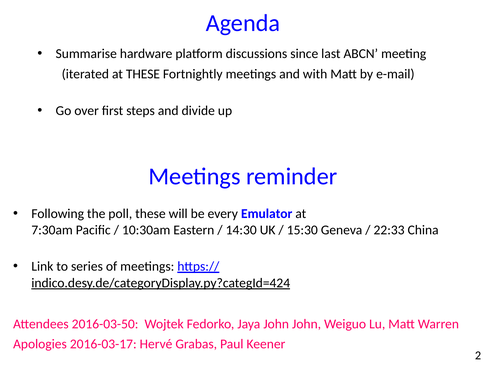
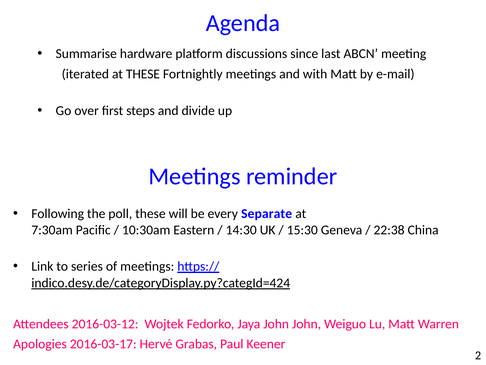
Emulator: Emulator -> Separate
22:33: 22:33 -> 22:38
2016-03-50: 2016-03-50 -> 2016-03-12
